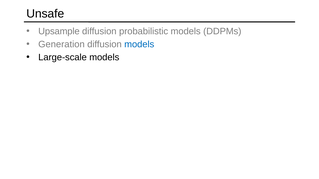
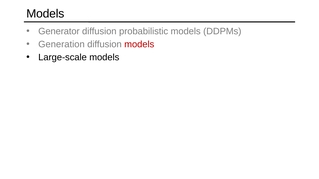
Unsafe at (45, 14): Unsafe -> Models
Upsample: Upsample -> Generator
models at (139, 44) colour: blue -> red
